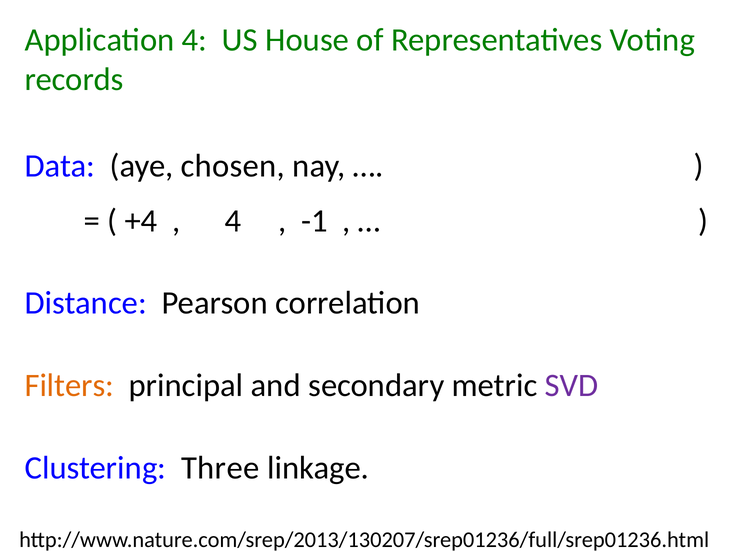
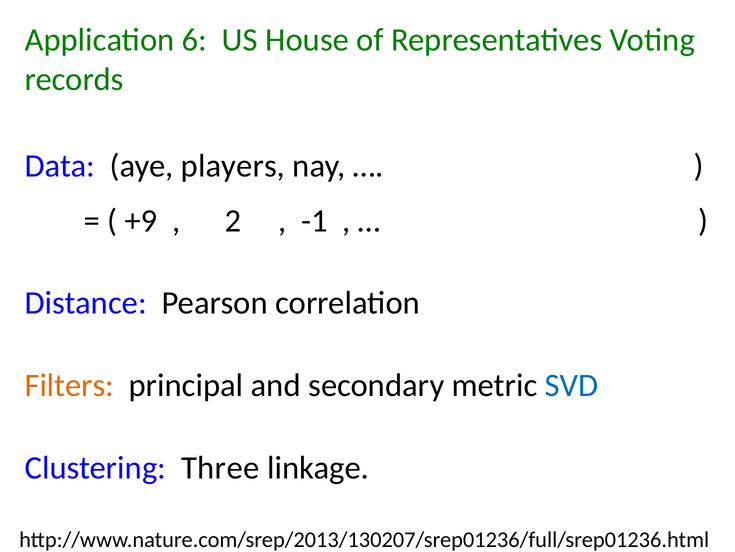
Application 4: 4 -> 6
chosen: chosen -> players
+4: +4 -> +9
4 at (233, 220): 4 -> 2
SVD colour: purple -> blue
